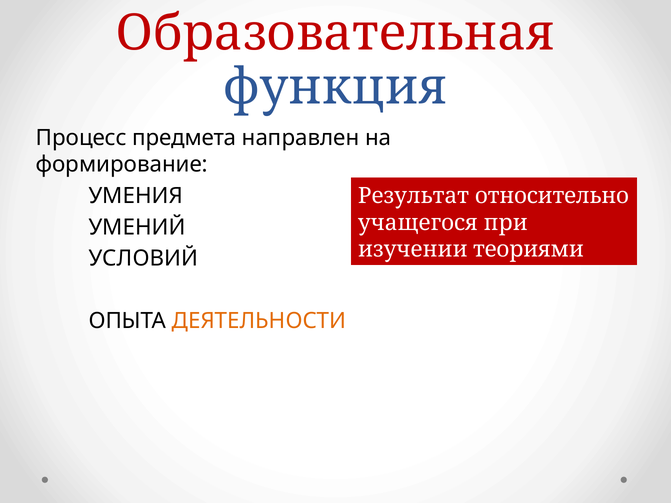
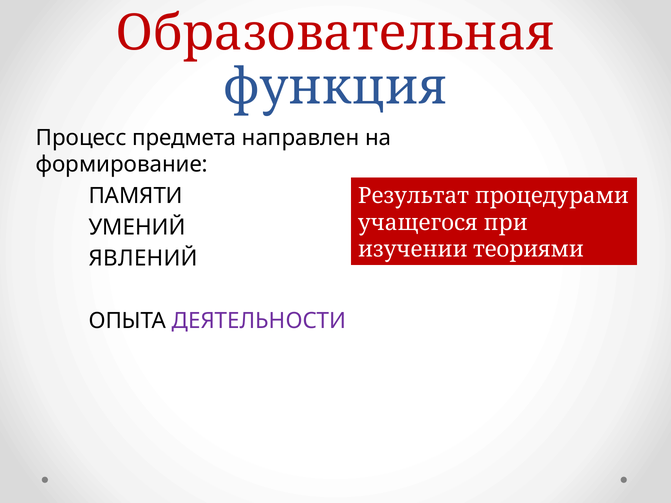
относительно: относительно -> процедурами
УМЕНИЯ: УМЕНИЯ -> ПАМЯТИ
УСЛОВИЙ: УСЛОВИЙ -> ЯВЛЕНИЙ
ДЕЯТЕЛЬНОСТИ colour: orange -> purple
